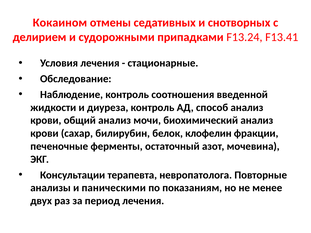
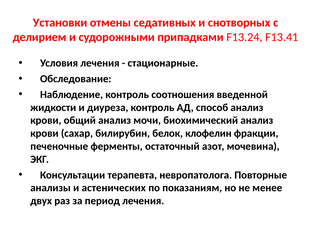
Кокаином: Кокаином -> Установки
паническими: паническими -> астенических
